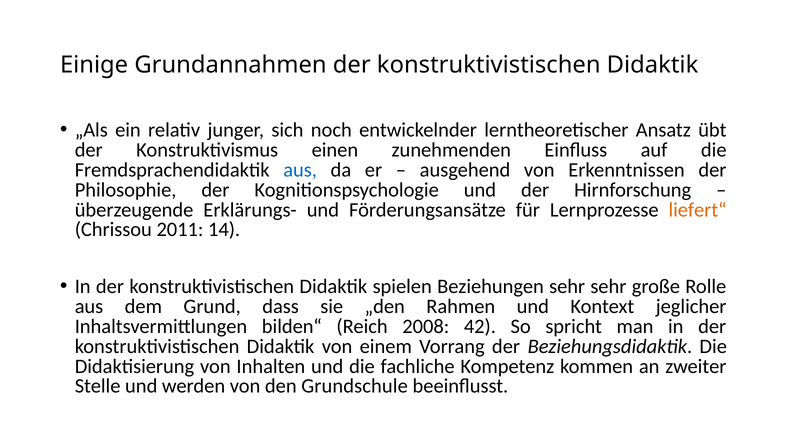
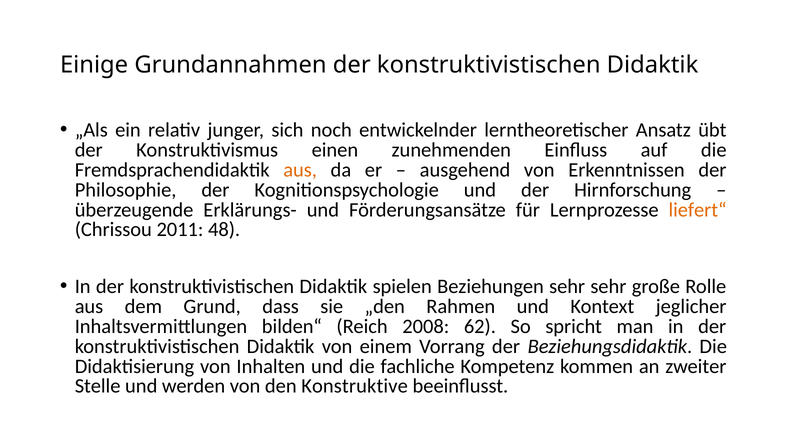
aus at (300, 170) colour: blue -> orange
14: 14 -> 48
42: 42 -> 62
Grundschule: Grundschule -> Konstruktive
